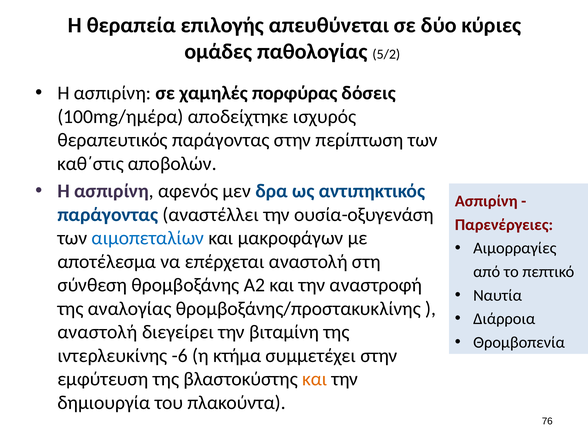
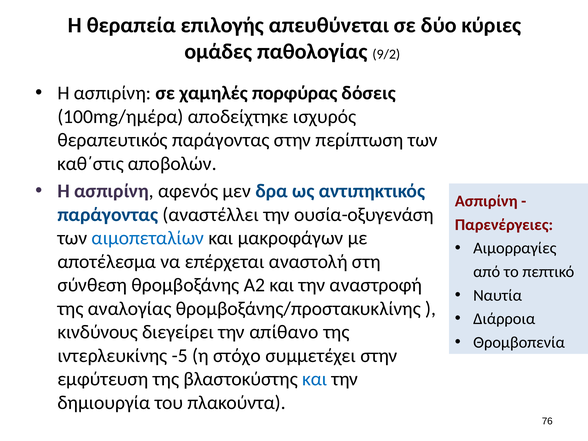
5/2: 5/2 -> 9/2
αναστολή at (97, 332): αναστολή -> κινδύνους
βιταμίνη: βιταμίνη -> απίθανο
-6: -6 -> -5
κτήμα: κτήμα -> στόχο
και at (315, 379) colour: orange -> blue
